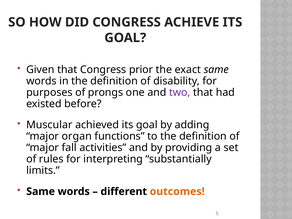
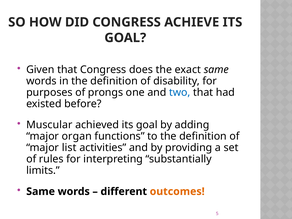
prior: prior -> does
two colour: purple -> blue
fall: fall -> list
